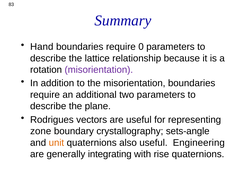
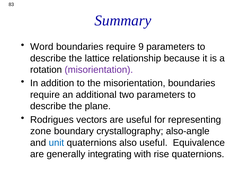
Hand: Hand -> Word
0: 0 -> 9
sets-angle: sets-angle -> also-angle
unit colour: orange -> blue
Engineering: Engineering -> Equivalence
